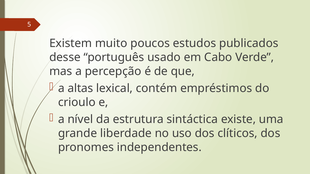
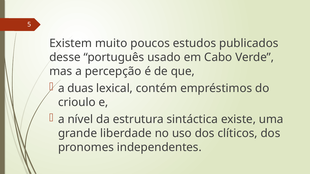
altas: altas -> duas
